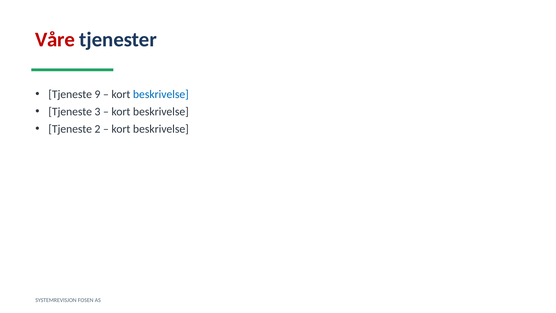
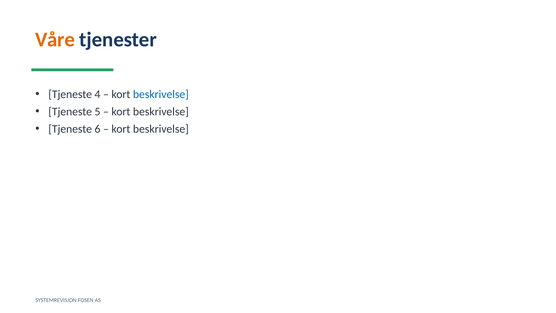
Våre colour: red -> orange
9: 9 -> 4
3: 3 -> 5
2: 2 -> 6
